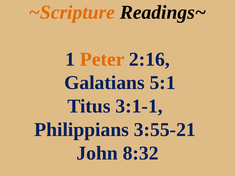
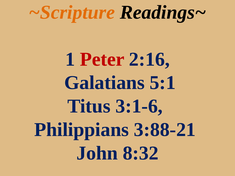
Peter colour: orange -> red
3:1-1: 3:1-1 -> 3:1-6
3:55-21: 3:55-21 -> 3:88-21
